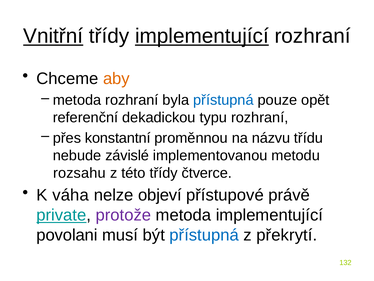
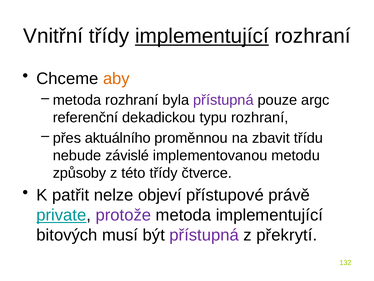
Vnitřní underline: present -> none
přístupná at (223, 100) colour: blue -> purple
opět: opět -> argc
konstantní: konstantní -> aktuálního
názvu: názvu -> zbavit
rozsahu: rozsahu -> způsoby
váha: váha -> patřit
povolani: povolani -> bitových
přístupná at (204, 235) colour: blue -> purple
